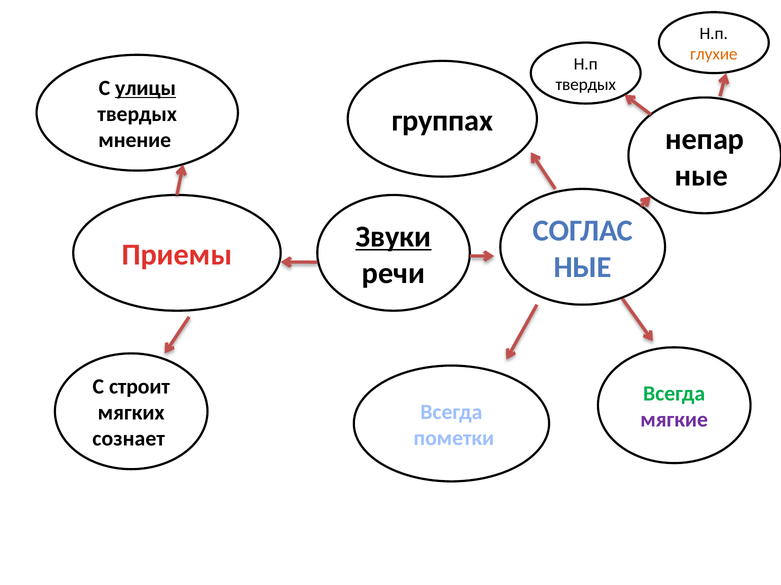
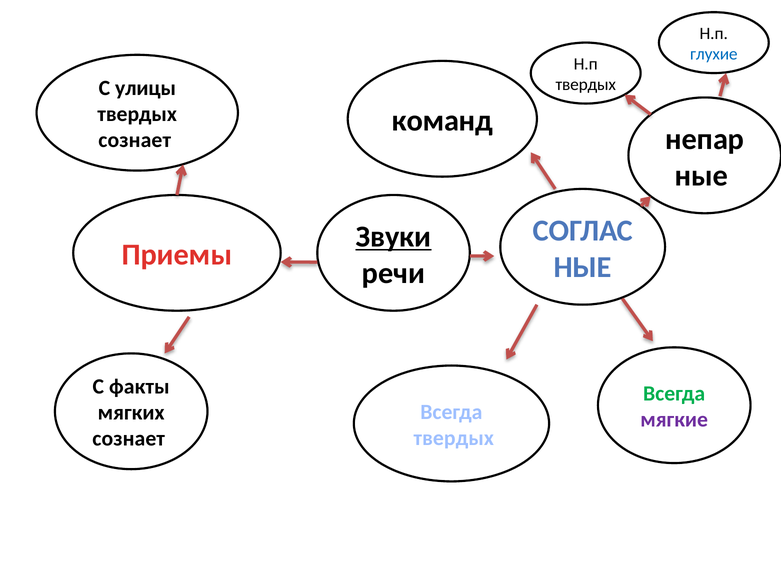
глухие colour: orange -> blue
улицы underline: present -> none
группах: группах -> команд
мнение at (135, 140): мнение -> сознает
строит: строит -> факты
пометки at (454, 439): пометки -> твердых
